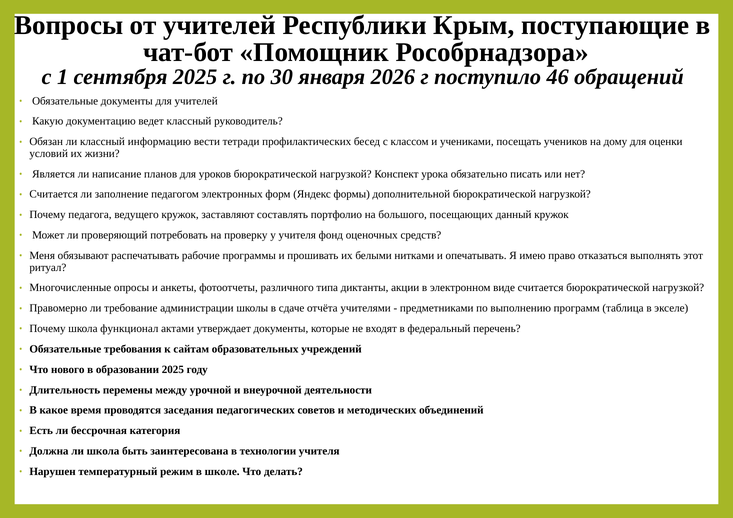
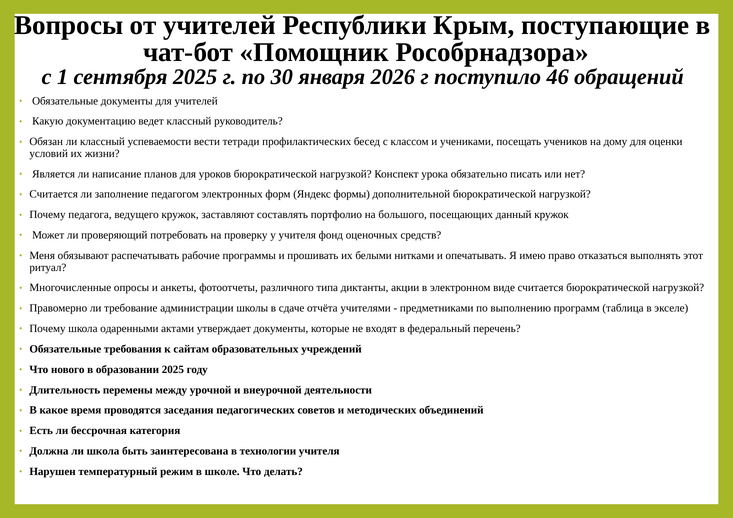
информацию: информацию -> успеваемости
функционал: функционал -> одаренными
